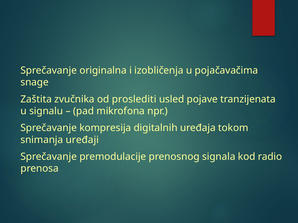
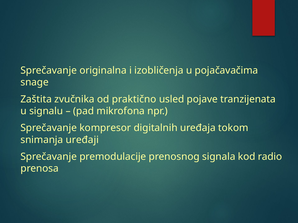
proslediti: proslediti -> praktično
kompresija: kompresija -> kompresor
